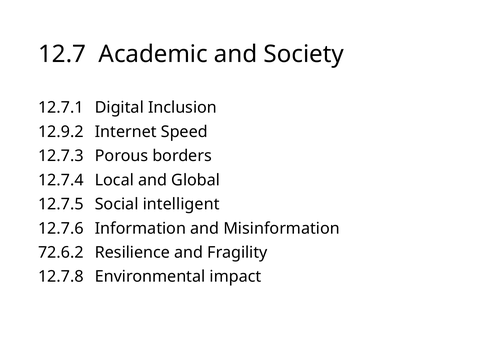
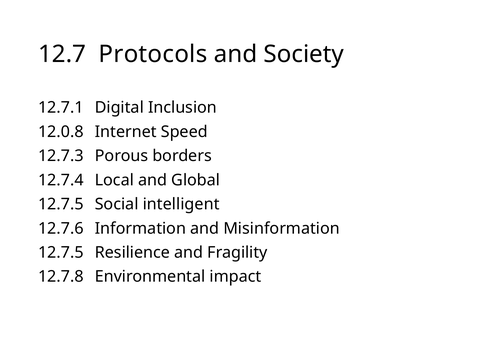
Academic: Academic -> Protocols
12.9.2: 12.9.2 -> 12.0.8
72.6.2 at (61, 253): 72.6.2 -> 12.7.5
